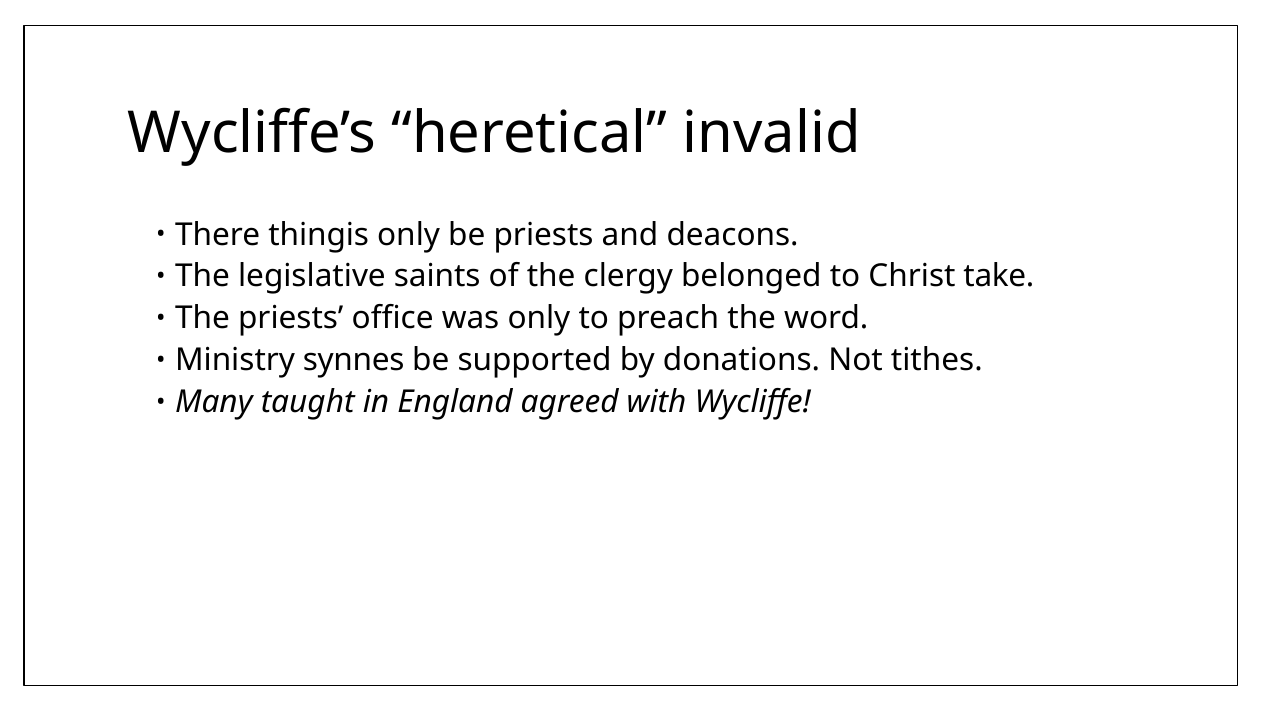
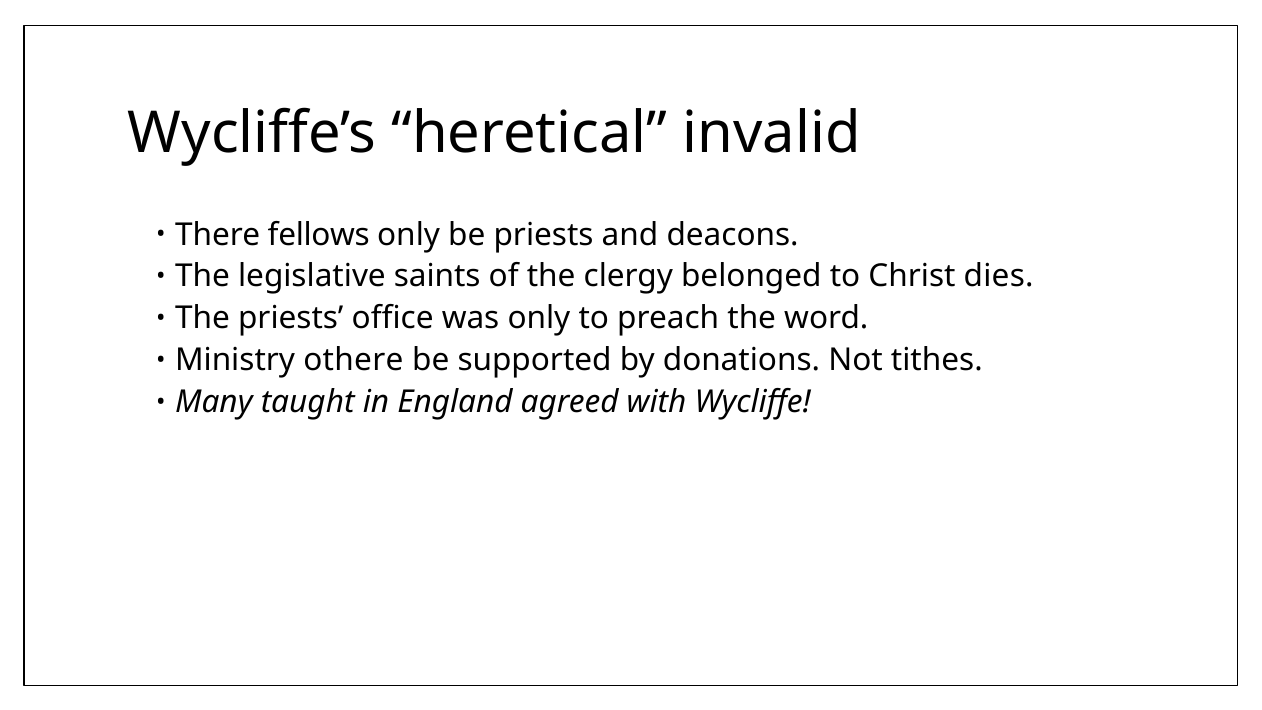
thingis: thingis -> fellows
take: take -> dies
synnes: synnes -> othere
